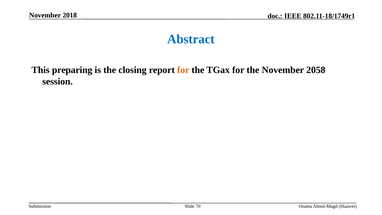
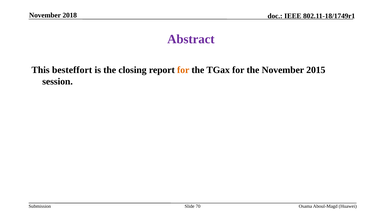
Abstract colour: blue -> purple
preparing: preparing -> besteffort
2058: 2058 -> 2015
